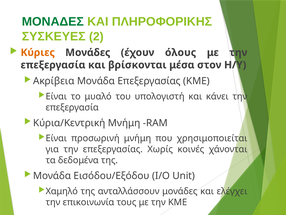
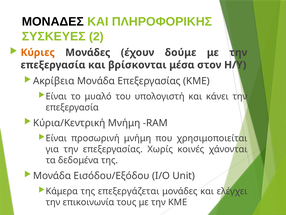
ΜΟΝΑΔΕΣ colour: green -> black
όλους: όλους -> δούμε
Χαμηλό: Χαμηλό -> Κάμερα
ανταλλάσσουν: ανταλλάσσουν -> επεξεργάζεται
